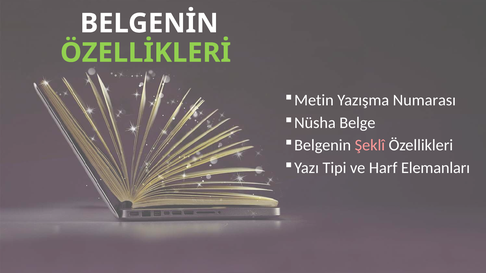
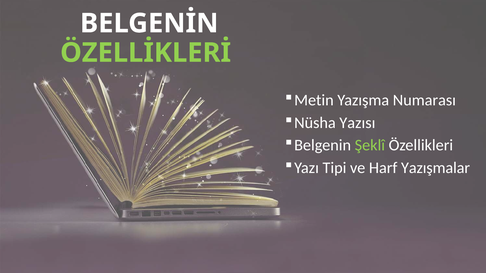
Belge: Belge -> Yazısı
Şeklî colour: pink -> light green
Elemanları: Elemanları -> Yazışmalar
